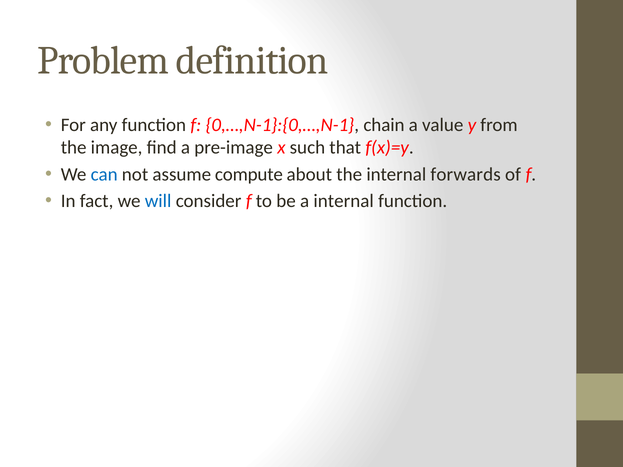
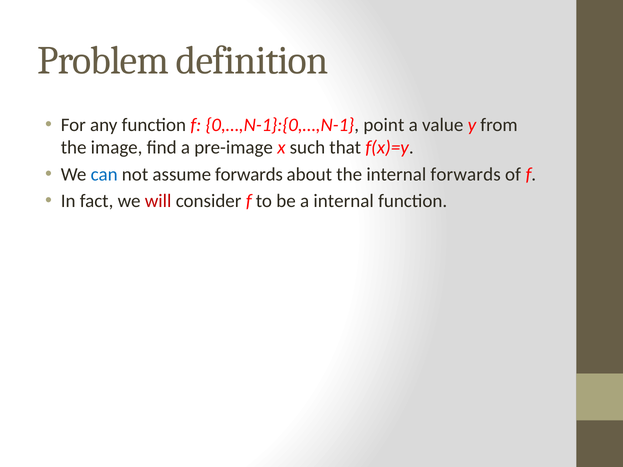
chain: chain -> point
assume compute: compute -> forwards
will colour: blue -> red
